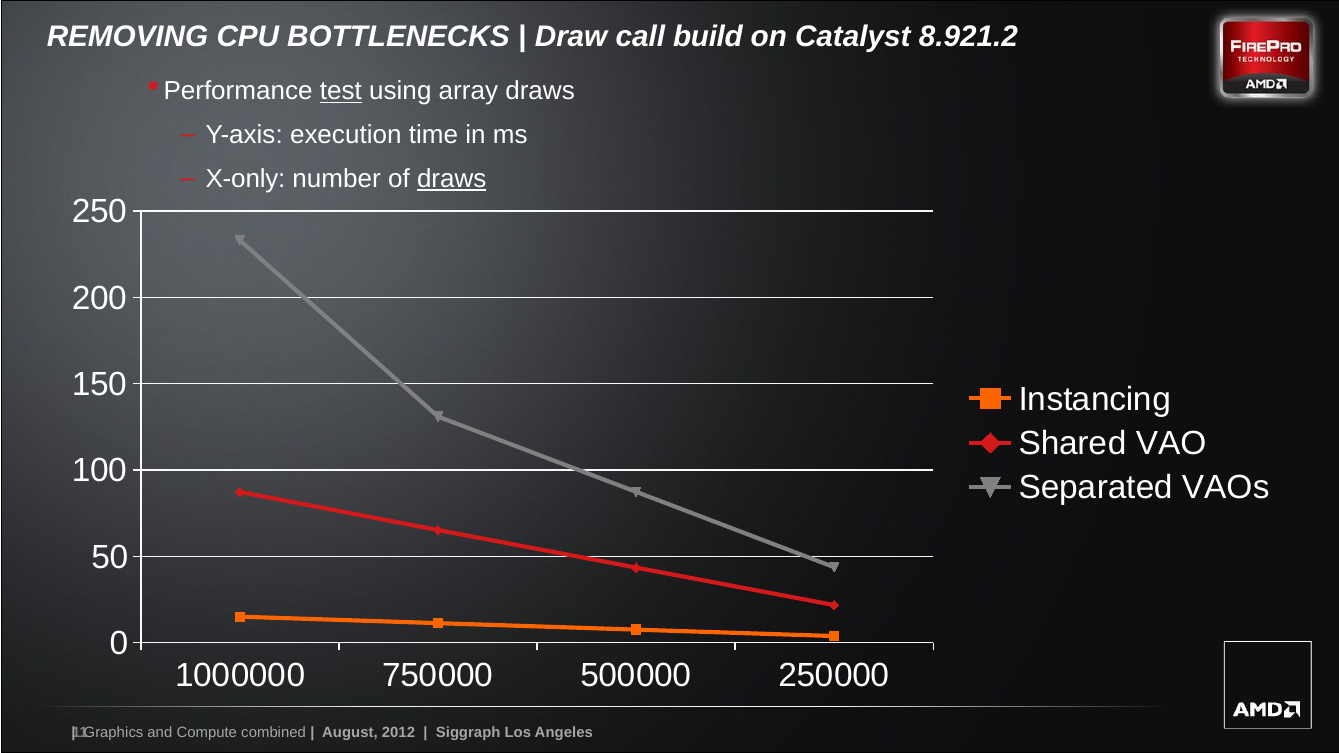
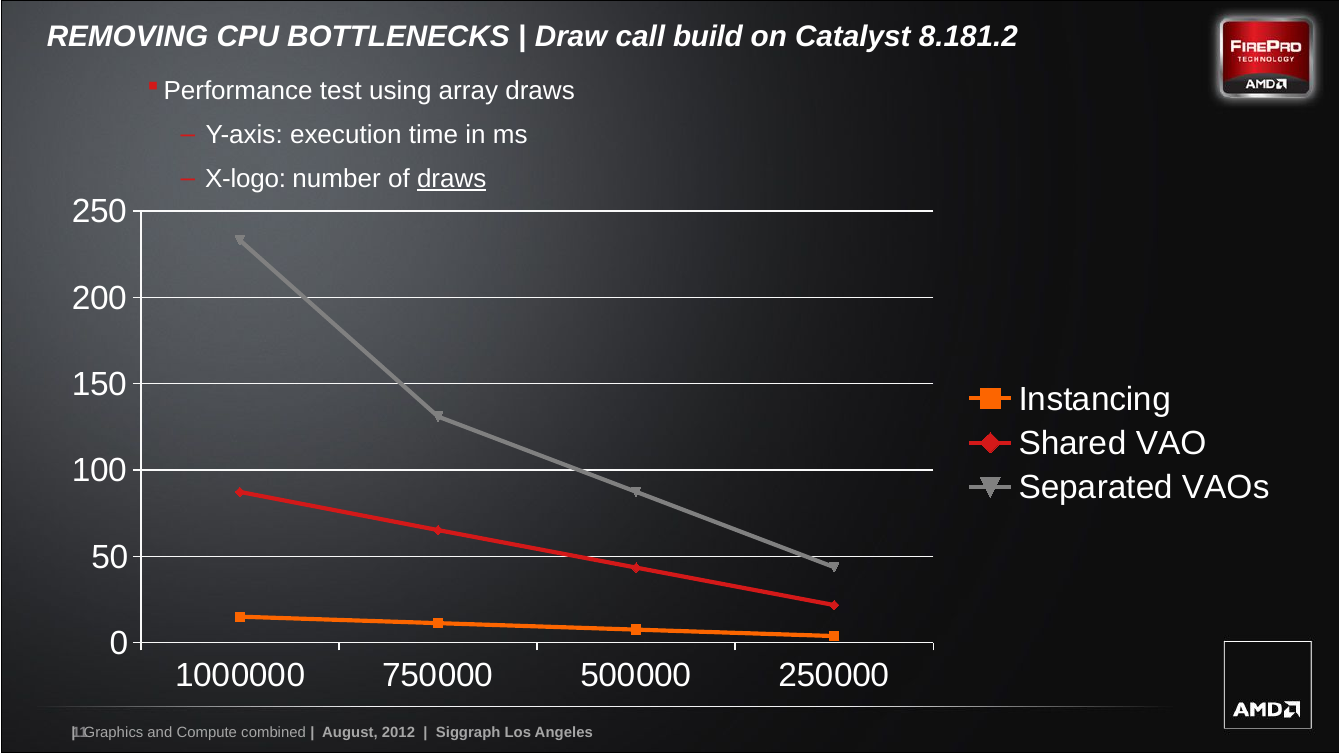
8.921.2: 8.921.2 -> 8.181.2
test underline: present -> none
X-only: X-only -> X-logo
